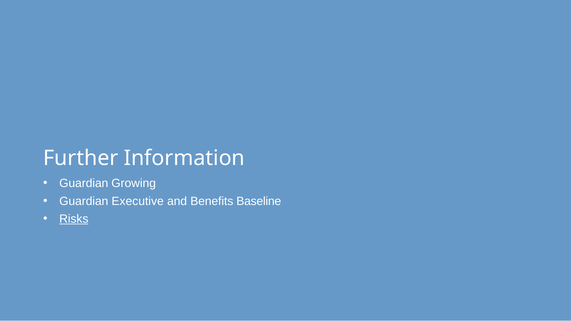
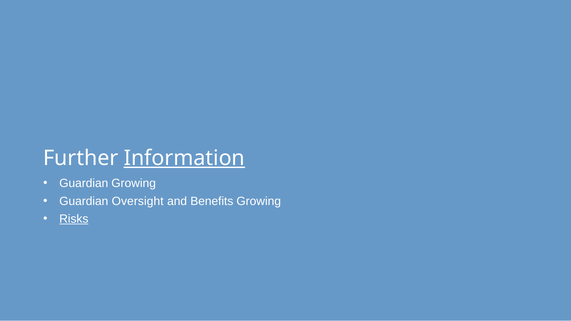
Information underline: none -> present
Executive: Executive -> Oversight
Benefits Baseline: Baseline -> Growing
